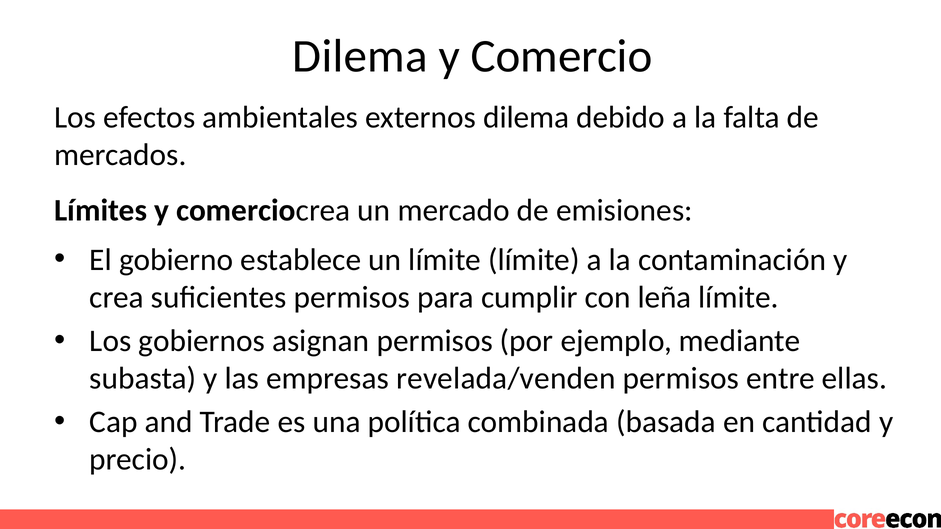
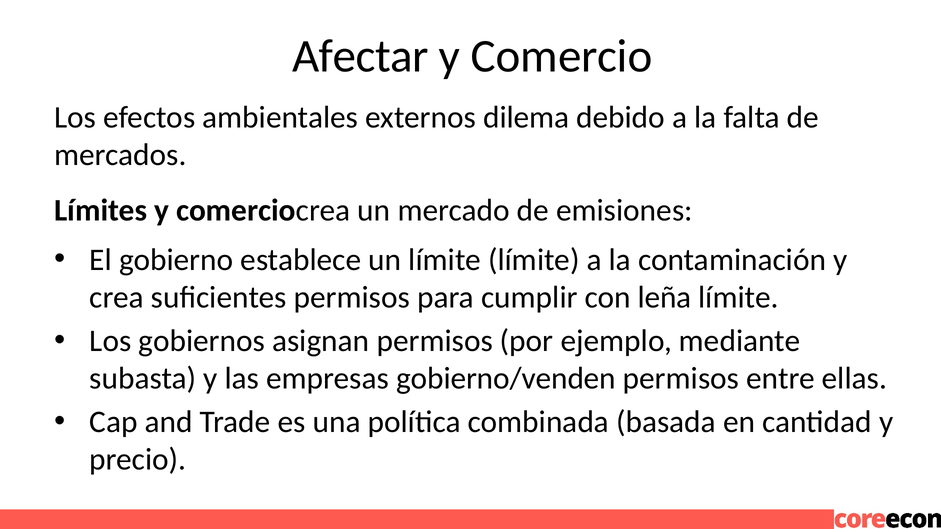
Dilema at (360, 56): Dilema -> Afectar
revelada/venden: revelada/venden -> gobierno/venden
